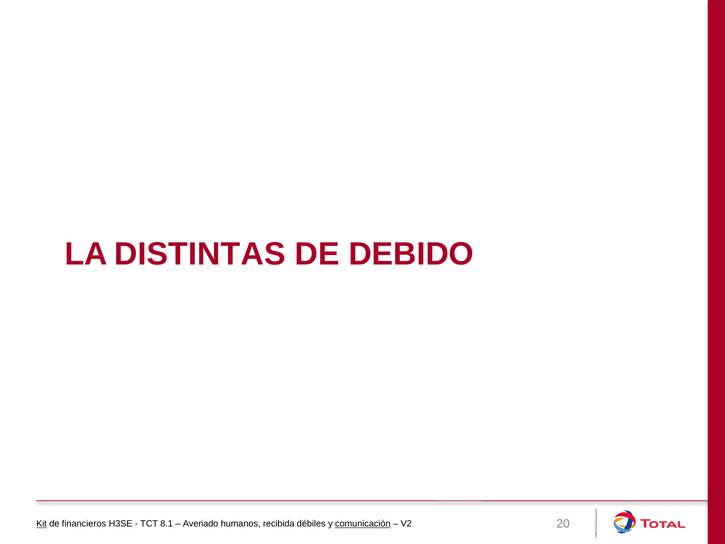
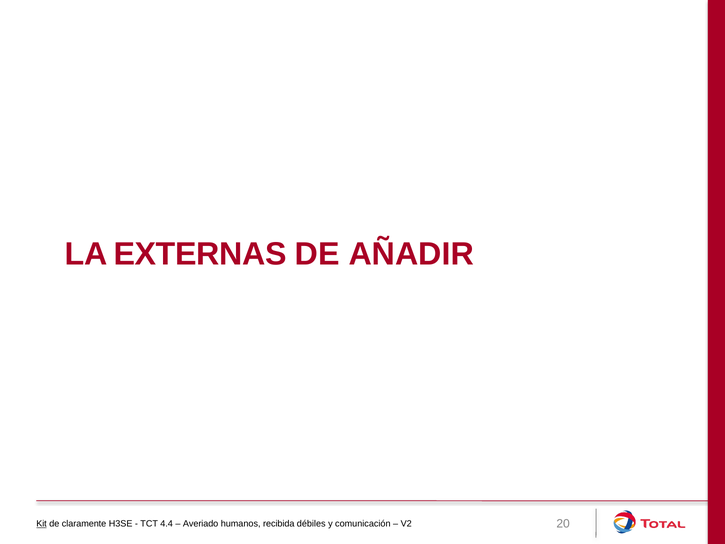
DISTINTAS: DISTINTAS -> EXTERNAS
DEBIDO: DEBIDO -> AÑADIR
financieros: financieros -> claramente
8.1: 8.1 -> 4.4
comunicación underline: present -> none
